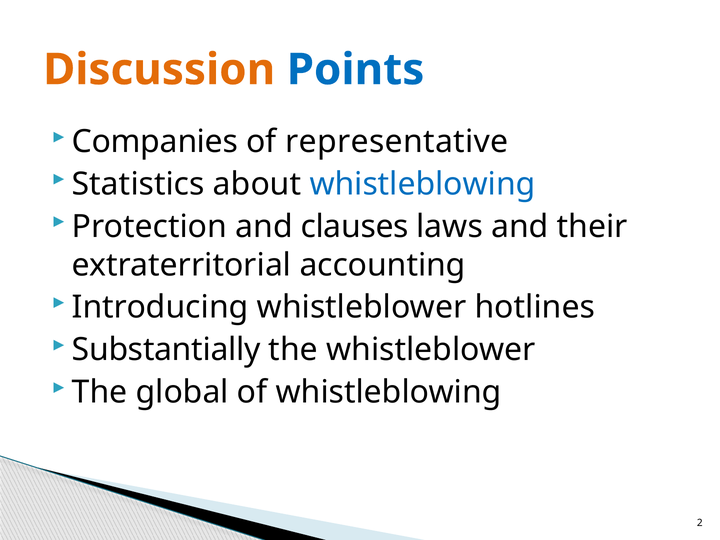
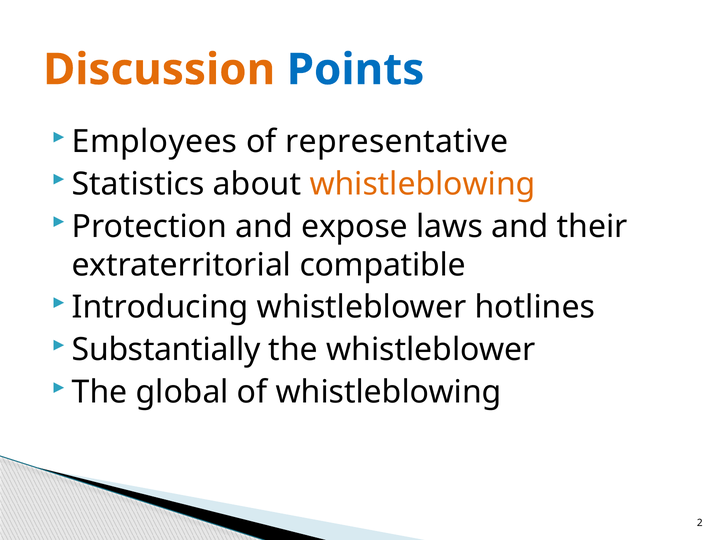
Companies: Companies -> Employees
whistleblowing at (423, 184) colour: blue -> orange
clauses: clauses -> expose
accounting: accounting -> compatible
